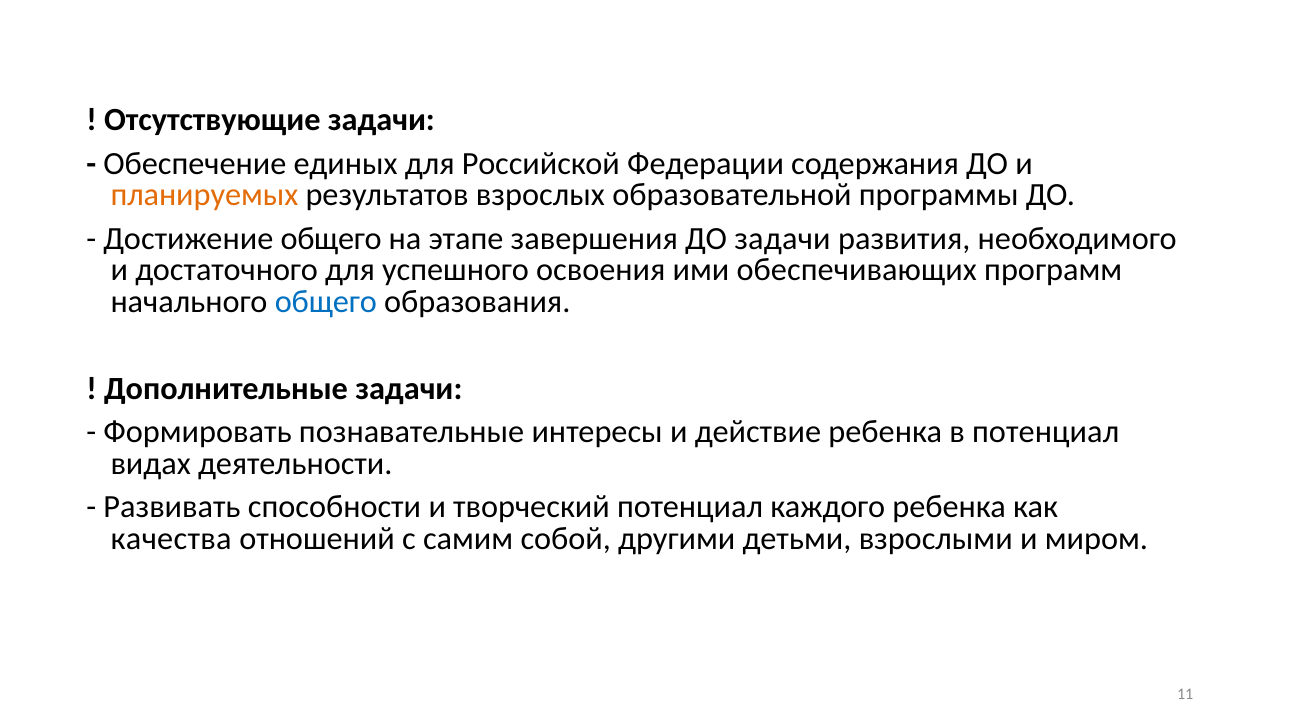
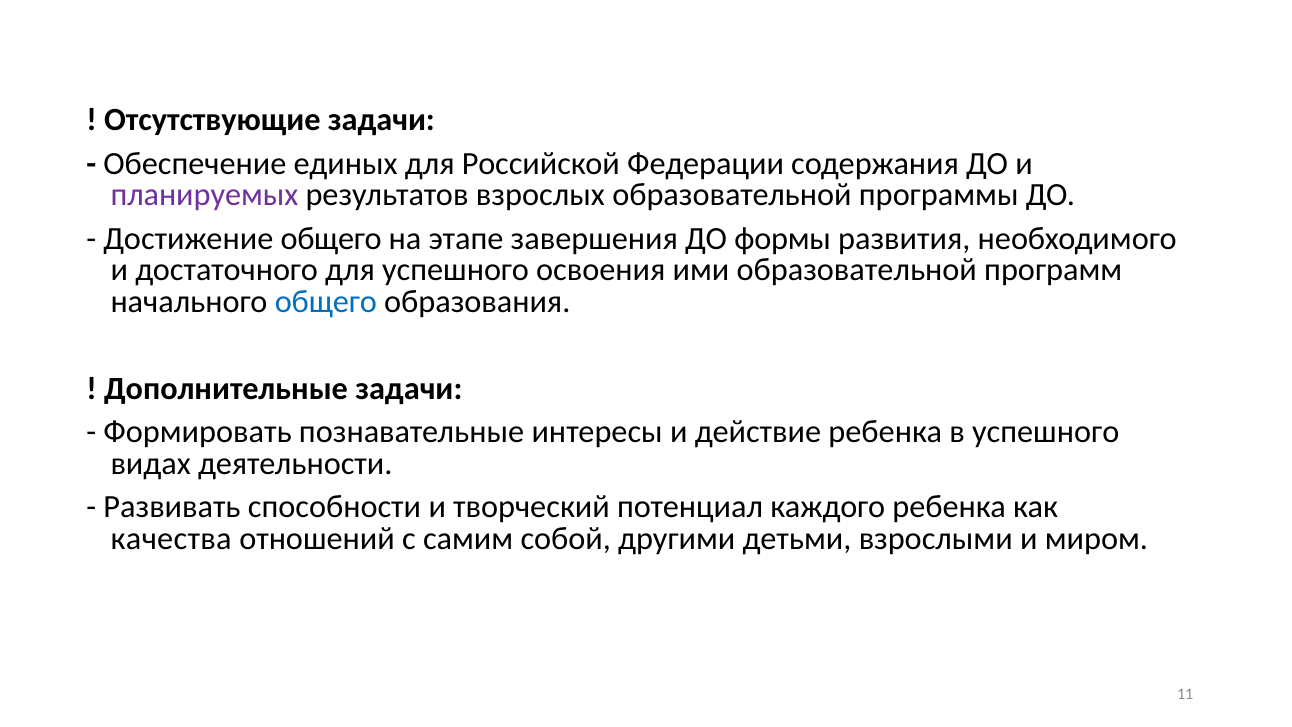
планируемых colour: orange -> purple
ДО задачи: задачи -> формы
ими обеспечивающих: обеспечивающих -> образовательной
в потенциал: потенциал -> успешного
